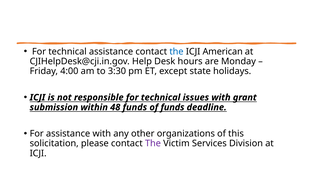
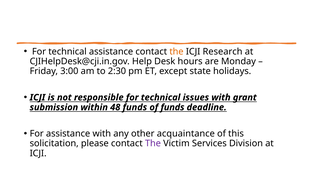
the at (176, 52) colour: blue -> orange
American: American -> Research
4:00: 4:00 -> 3:00
3:30: 3:30 -> 2:30
organizations: organizations -> acquaintance
